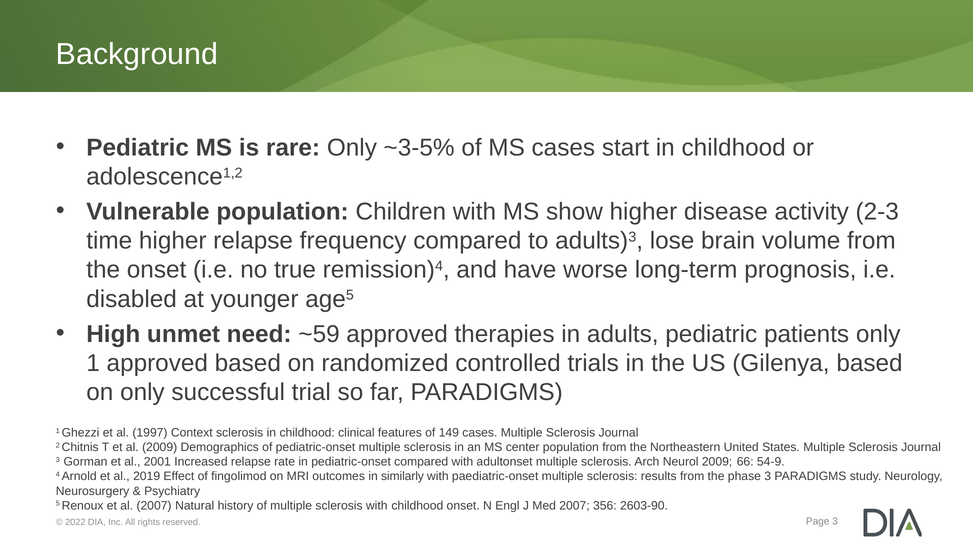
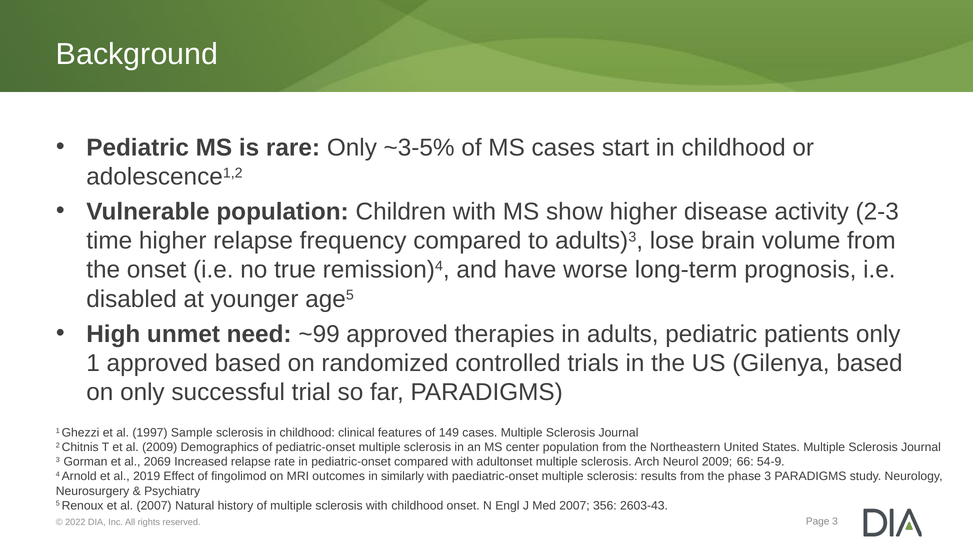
~59: ~59 -> ~99
Context: Context -> Sample
2001: 2001 -> 2069
2603-90: 2603-90 -> 2603-43
